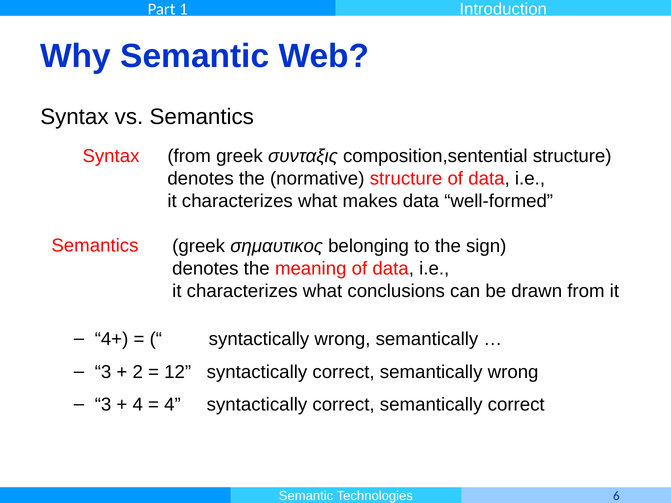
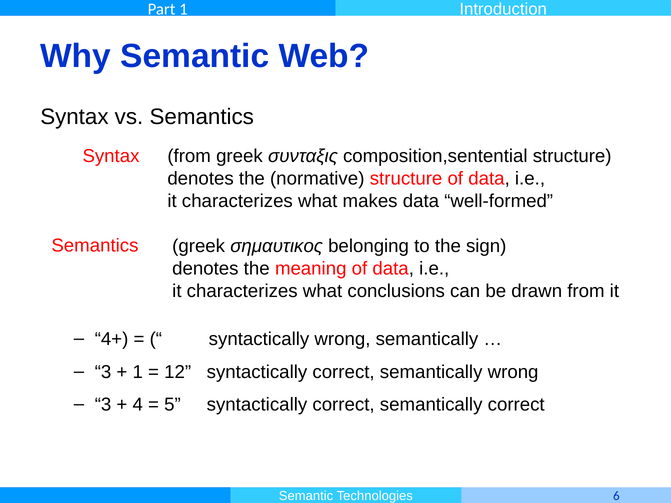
2 at (138, 372): 2 -> 1
4 at (173, 405): 4 -> 5
